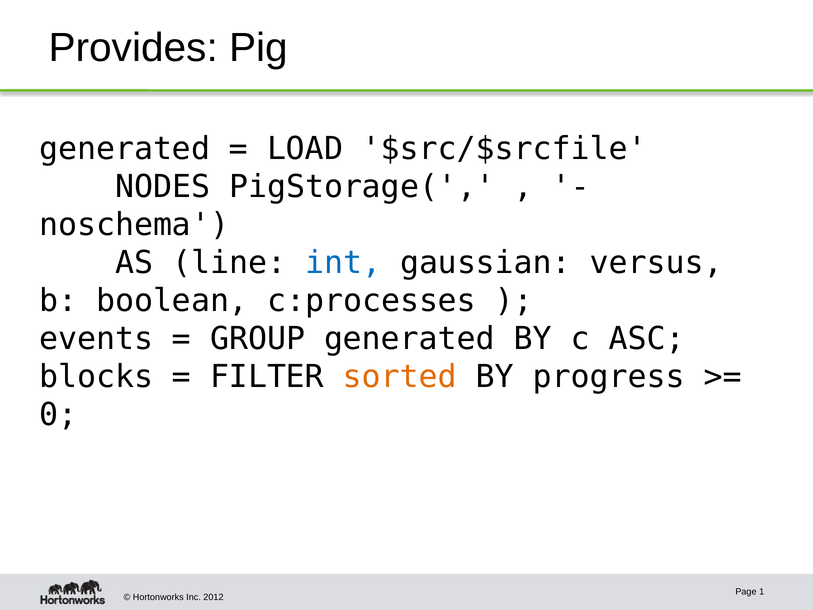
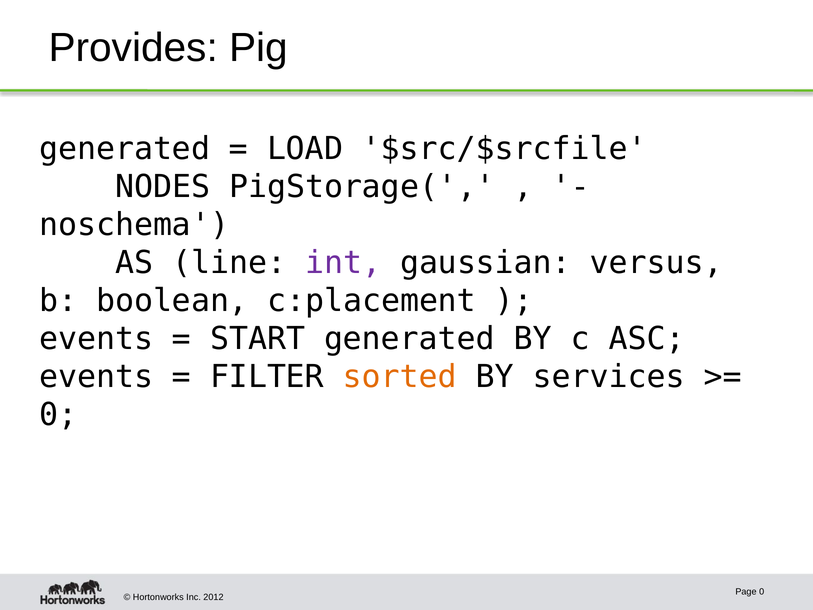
int colour: blue -> purple
c:processes: c:processes -> c:placement
GROUP: GROUP -> START
blocks at (96, 377): blocks -> events
progress: progress -> services
Page 1: 1 -> 0
